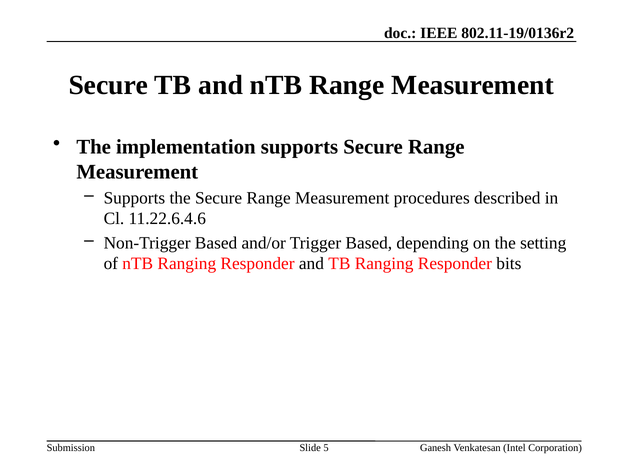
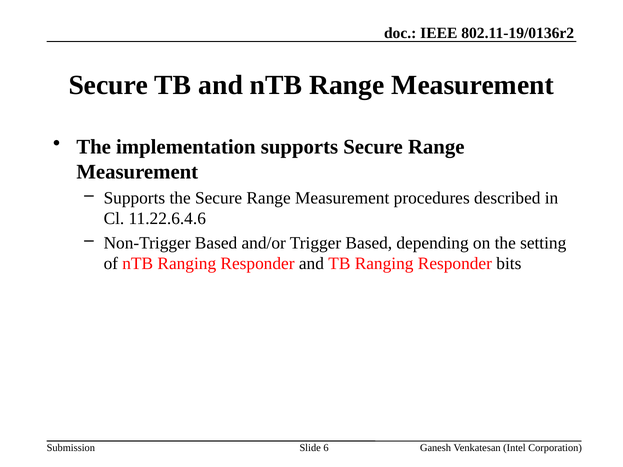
5: 5 -> 6
